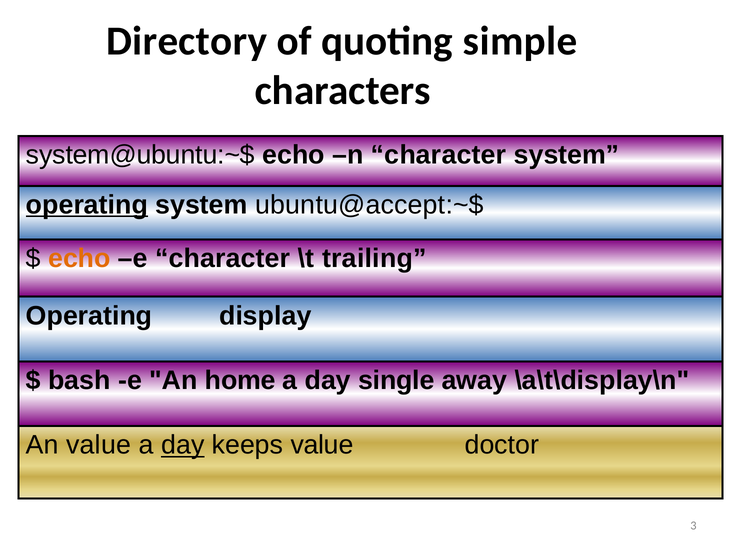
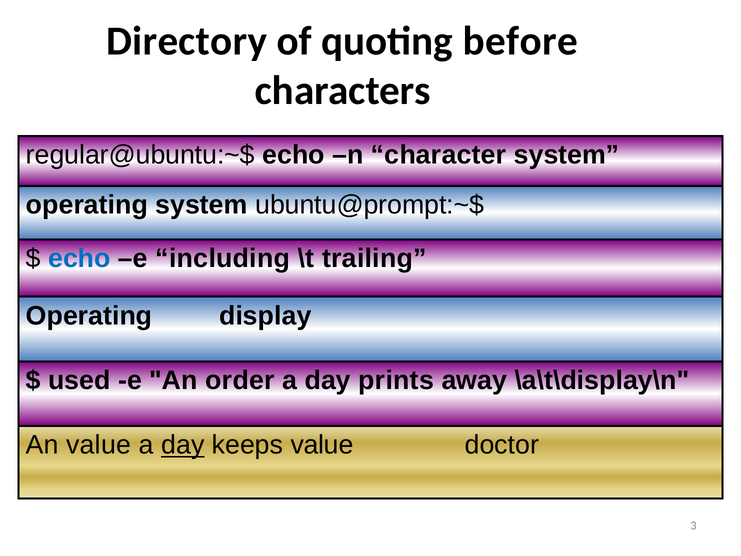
simple: simple -> before
system@ubuntu:~$: system@ubuntu:~$ -> regular@ubuntu:~$
operating at (87, 205) underline: present -> none
ubuntu@accept:~$: ubuntu@accept:~$ -> ubuntu@prompt:~$
echo at (79, 258) colour: orange -> blue
e character: character -> including
bash: bash -> used
home: home -> order
single: single -> prints
